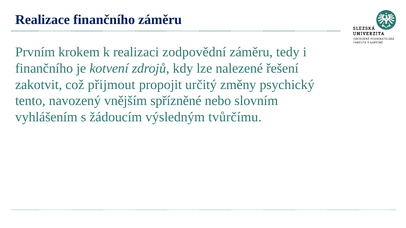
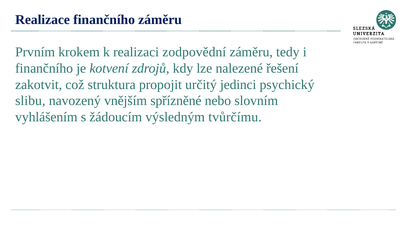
přijmout: přijmout -> struktura
změny: změny -> jedinci
tento: tento -> slibu
